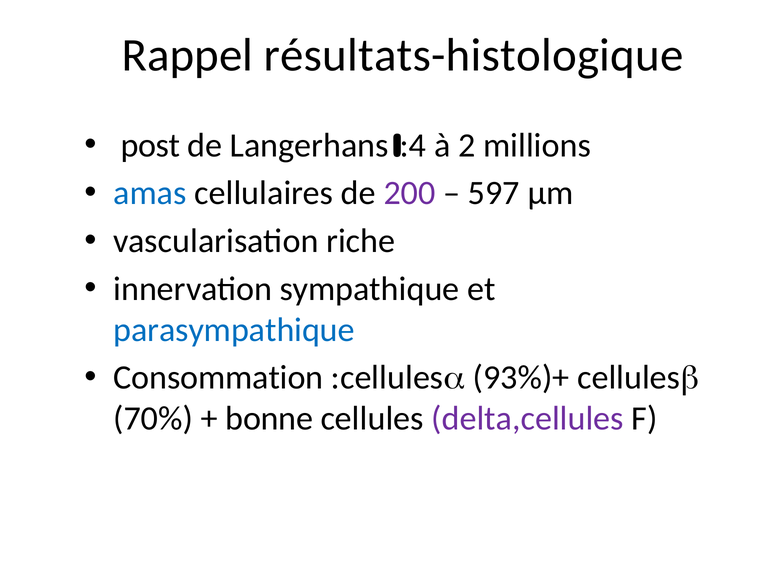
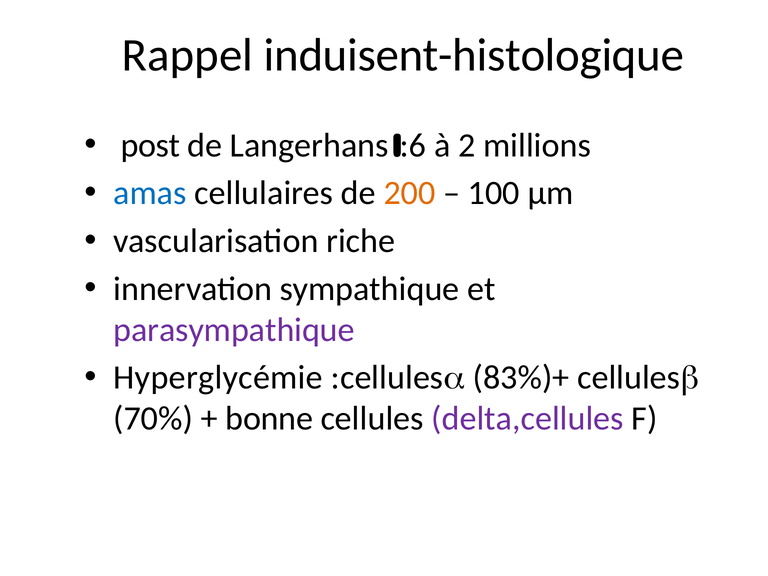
résultats-histologique: résultats-histologique -> induisent-histologique
:4: :4 -> :6
200 colour: purple -> orange
597: 597 -> 100
parasympathique colour: blue -> purple
Consommation: Consommation -> Hyperglycémie
93%)+: 93%)+ -> 83%)+
